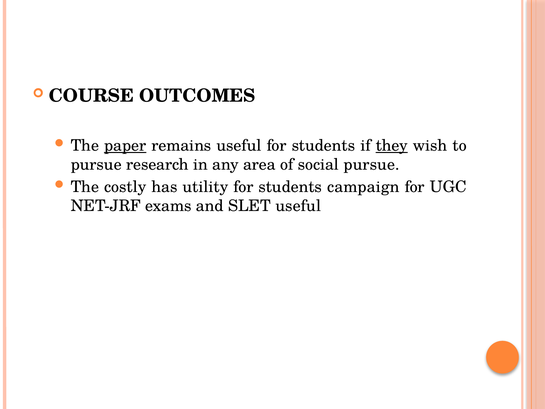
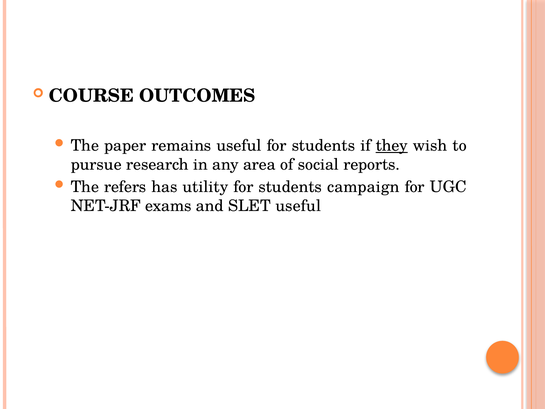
paper underline: present -> none
social pursue: pursue -> reports
costly: costly -> refers
